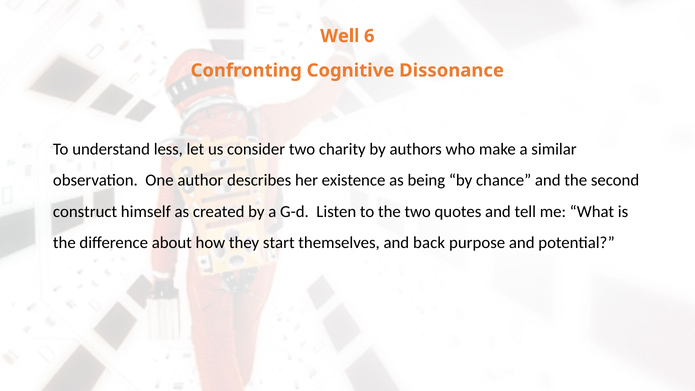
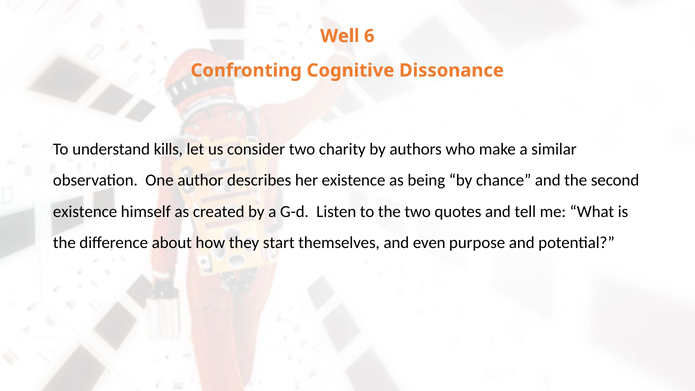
less: less -> kills
construct at (85, 212): construct -> existence
back: back -> even
